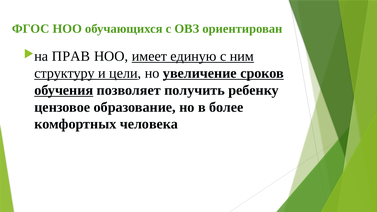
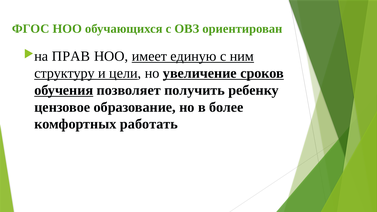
человека: человека -> работать
